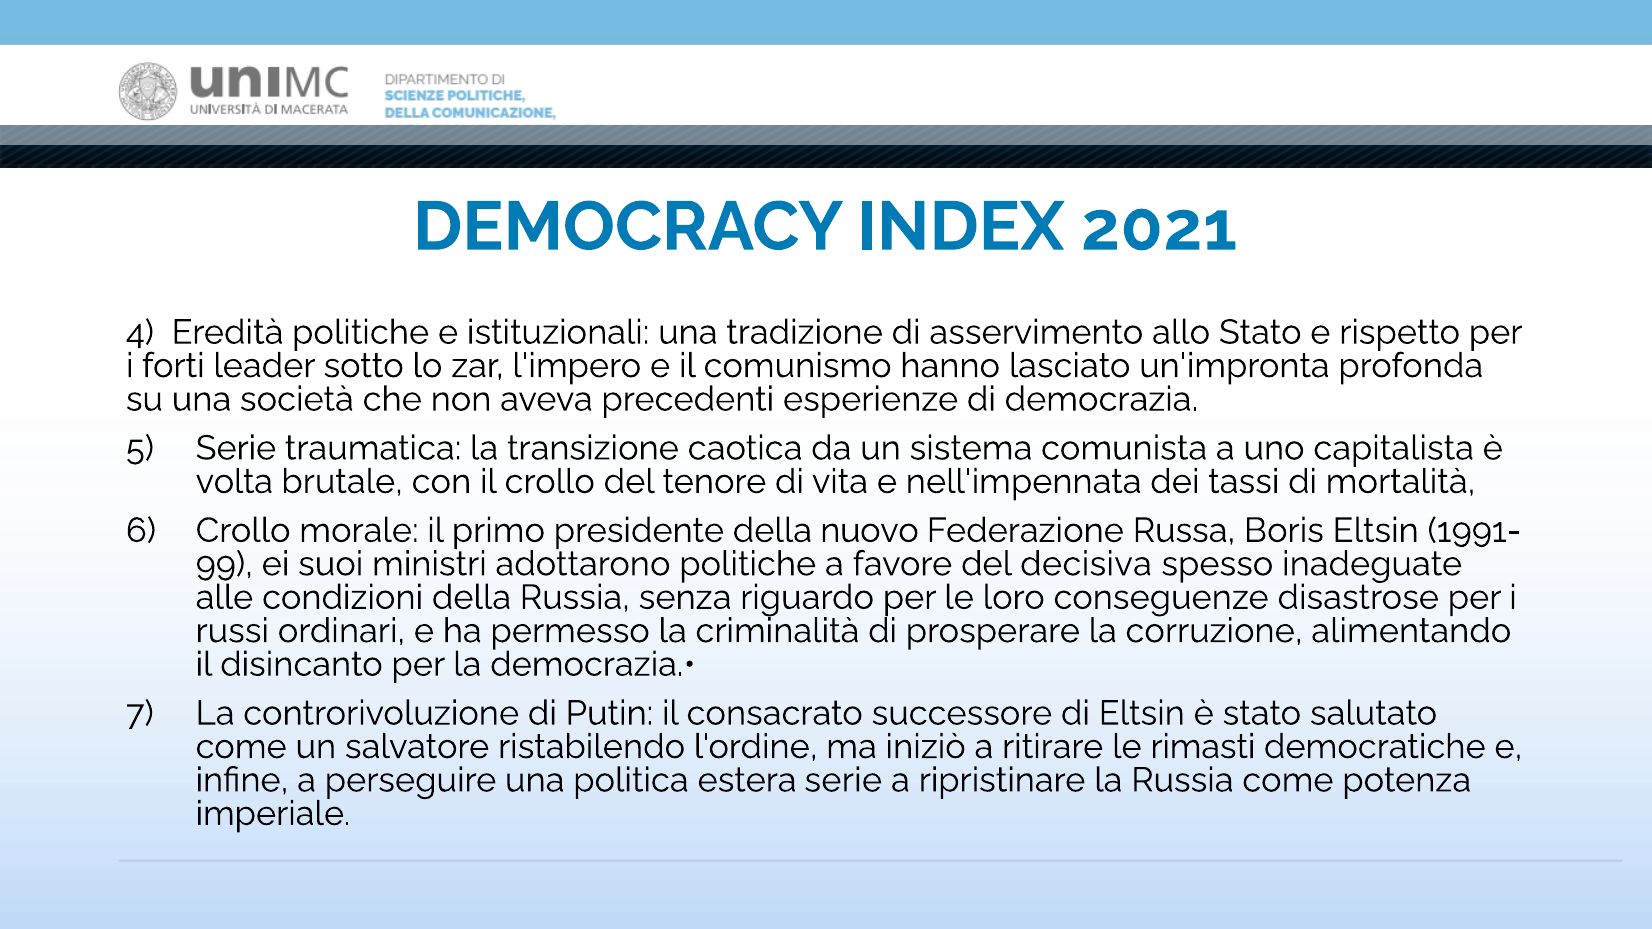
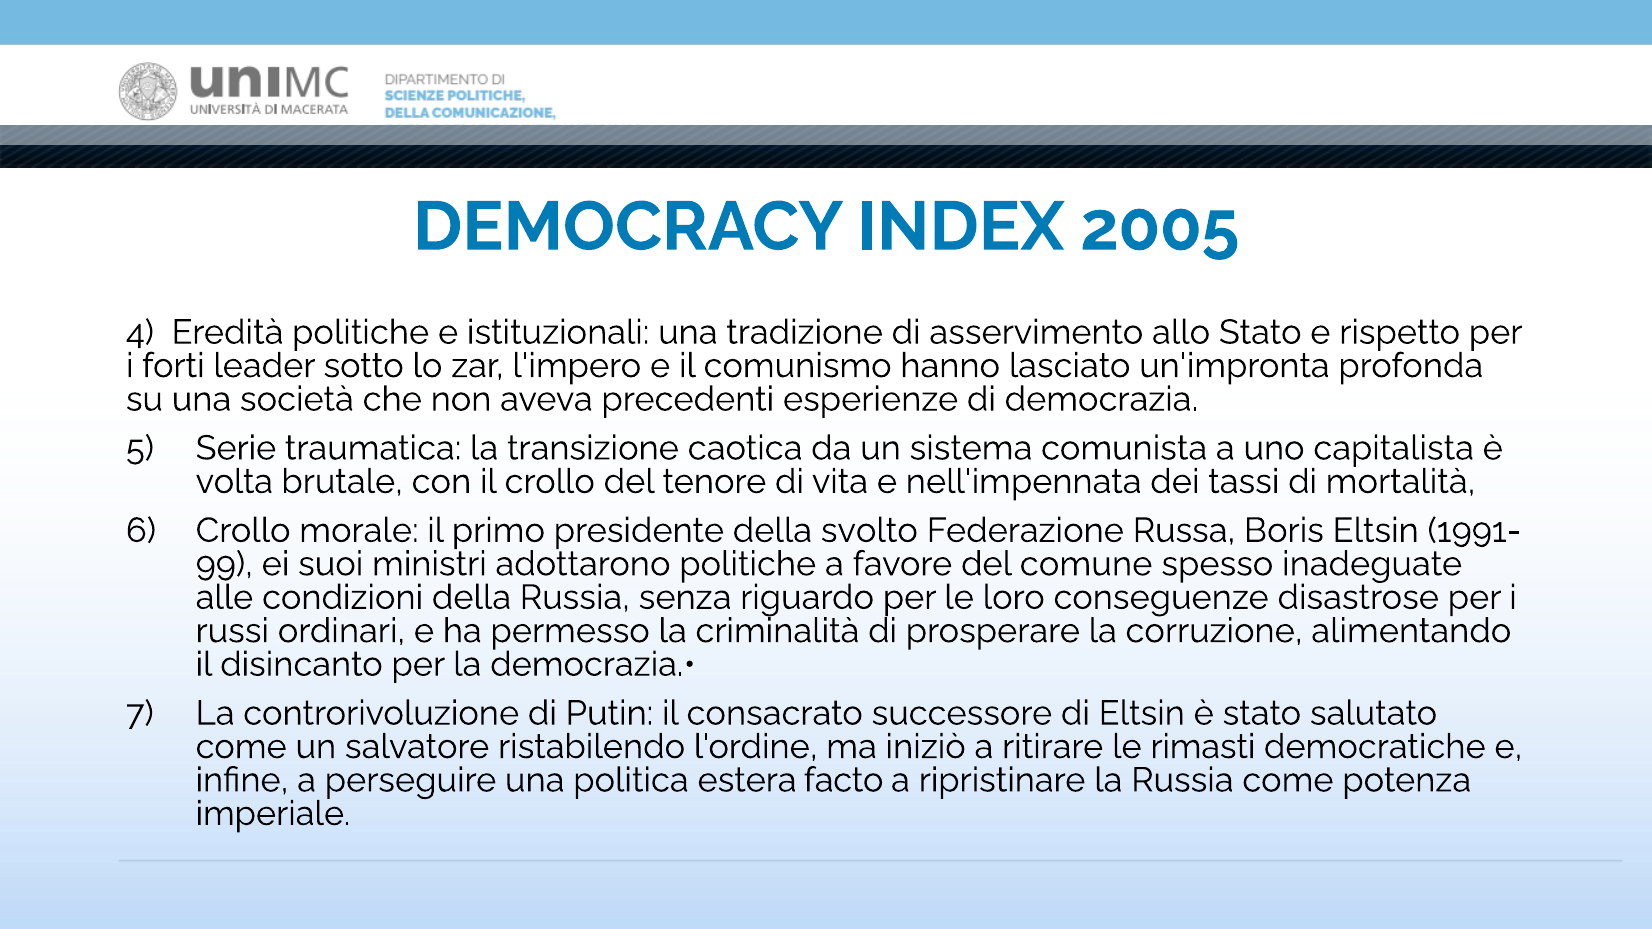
2021: 2021 -> 2005
nuovo: nuovo -> svolto
decisiva: decisiva -> comune
estera serie: serie -> facto
